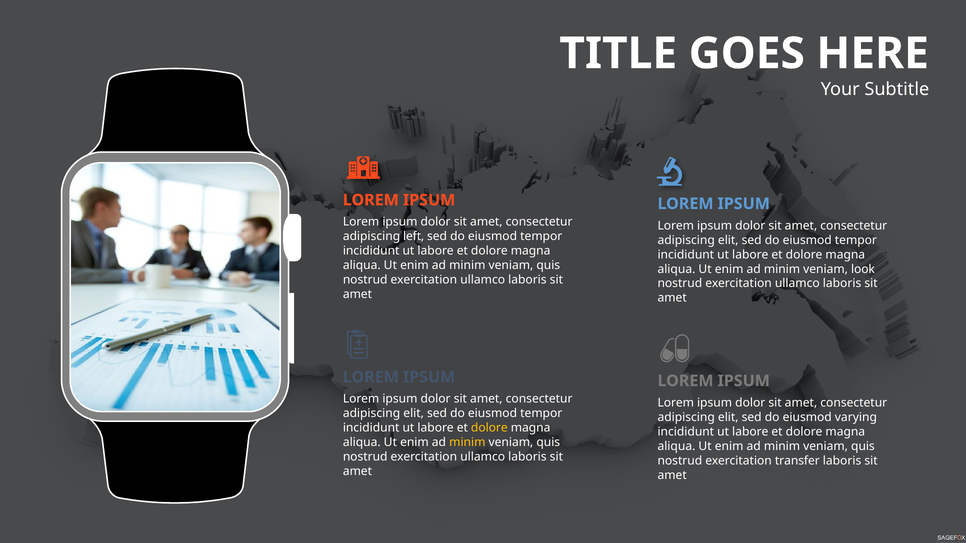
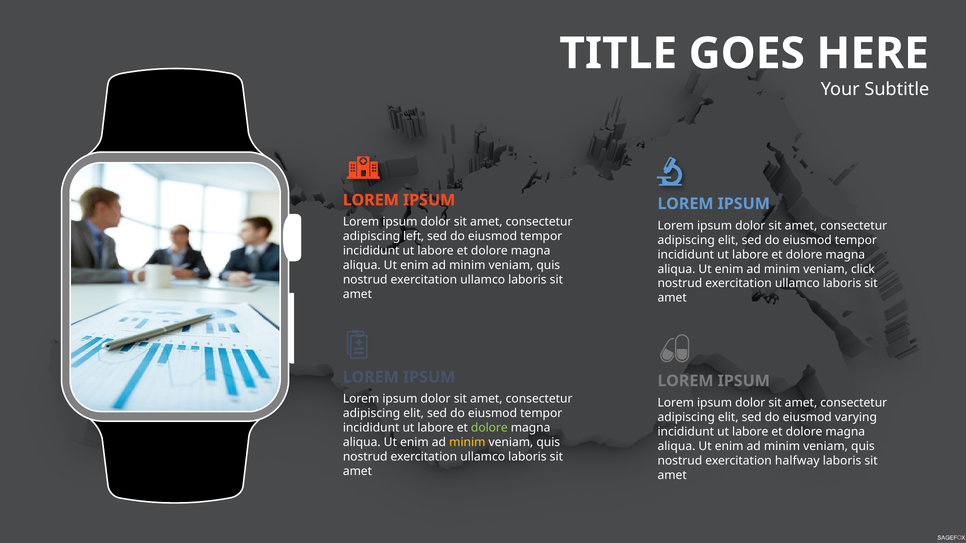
look: look -> click
dolore at (489, 428) colour: yellow -> light green
transfer: transfer -> halfway
